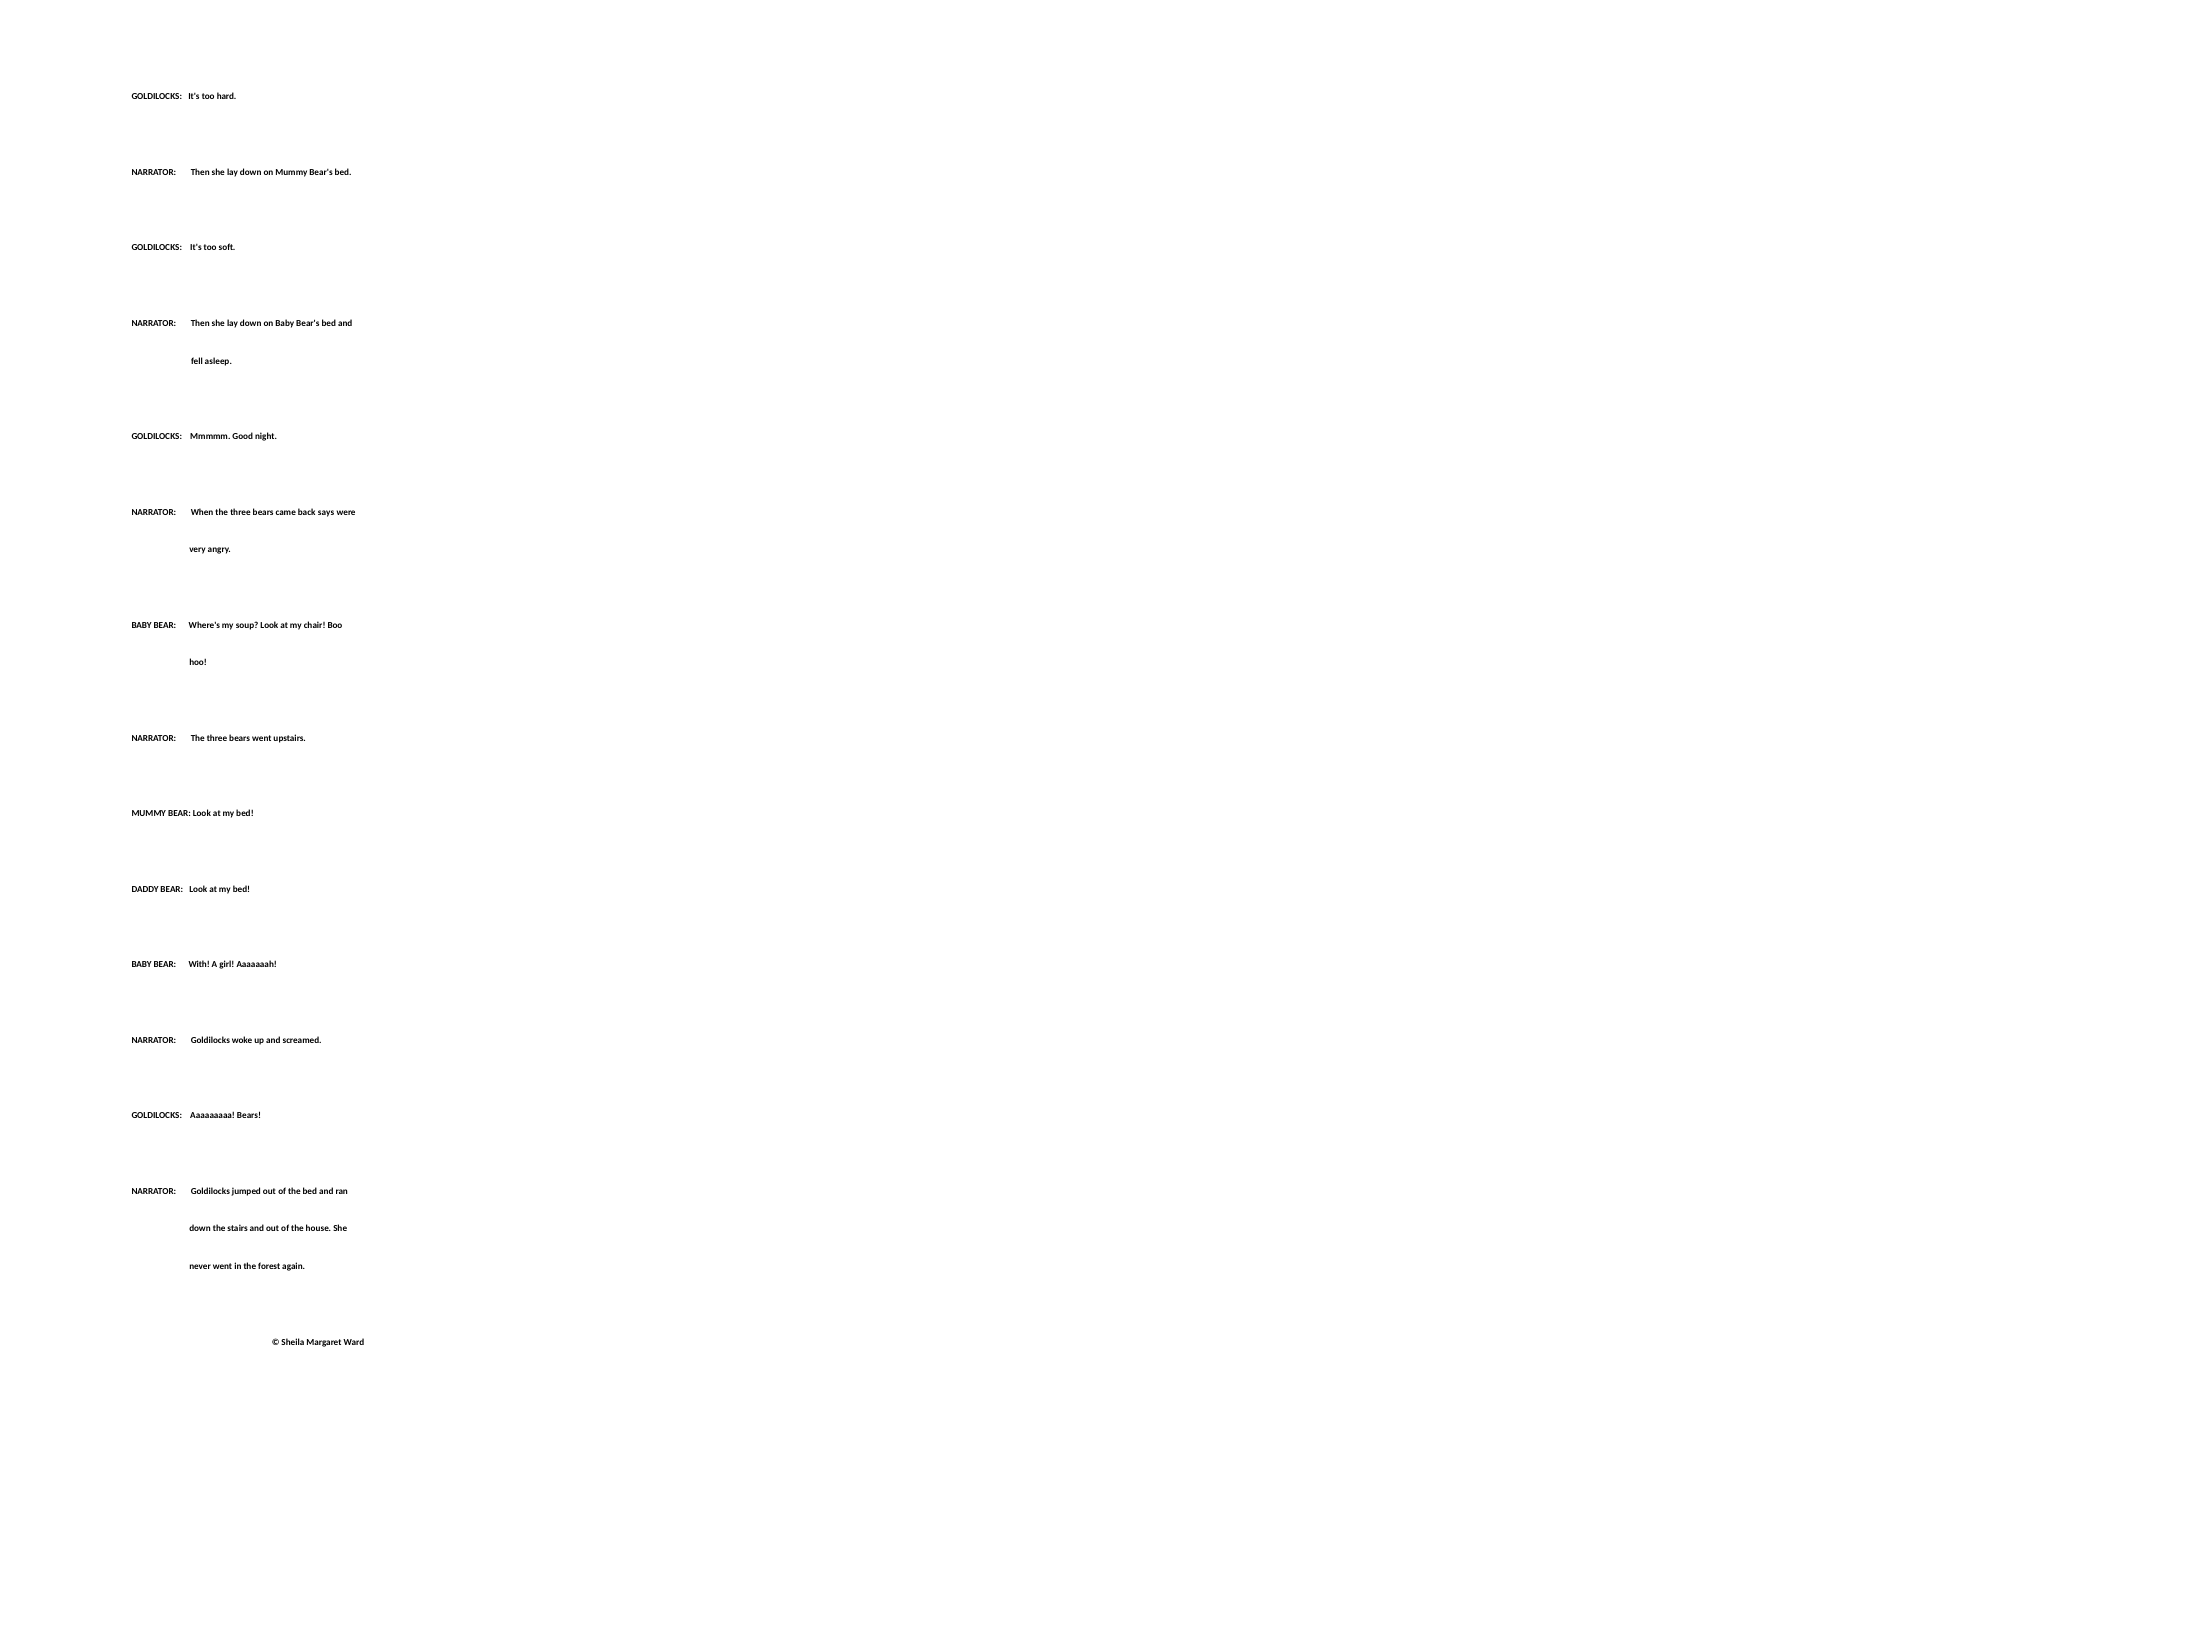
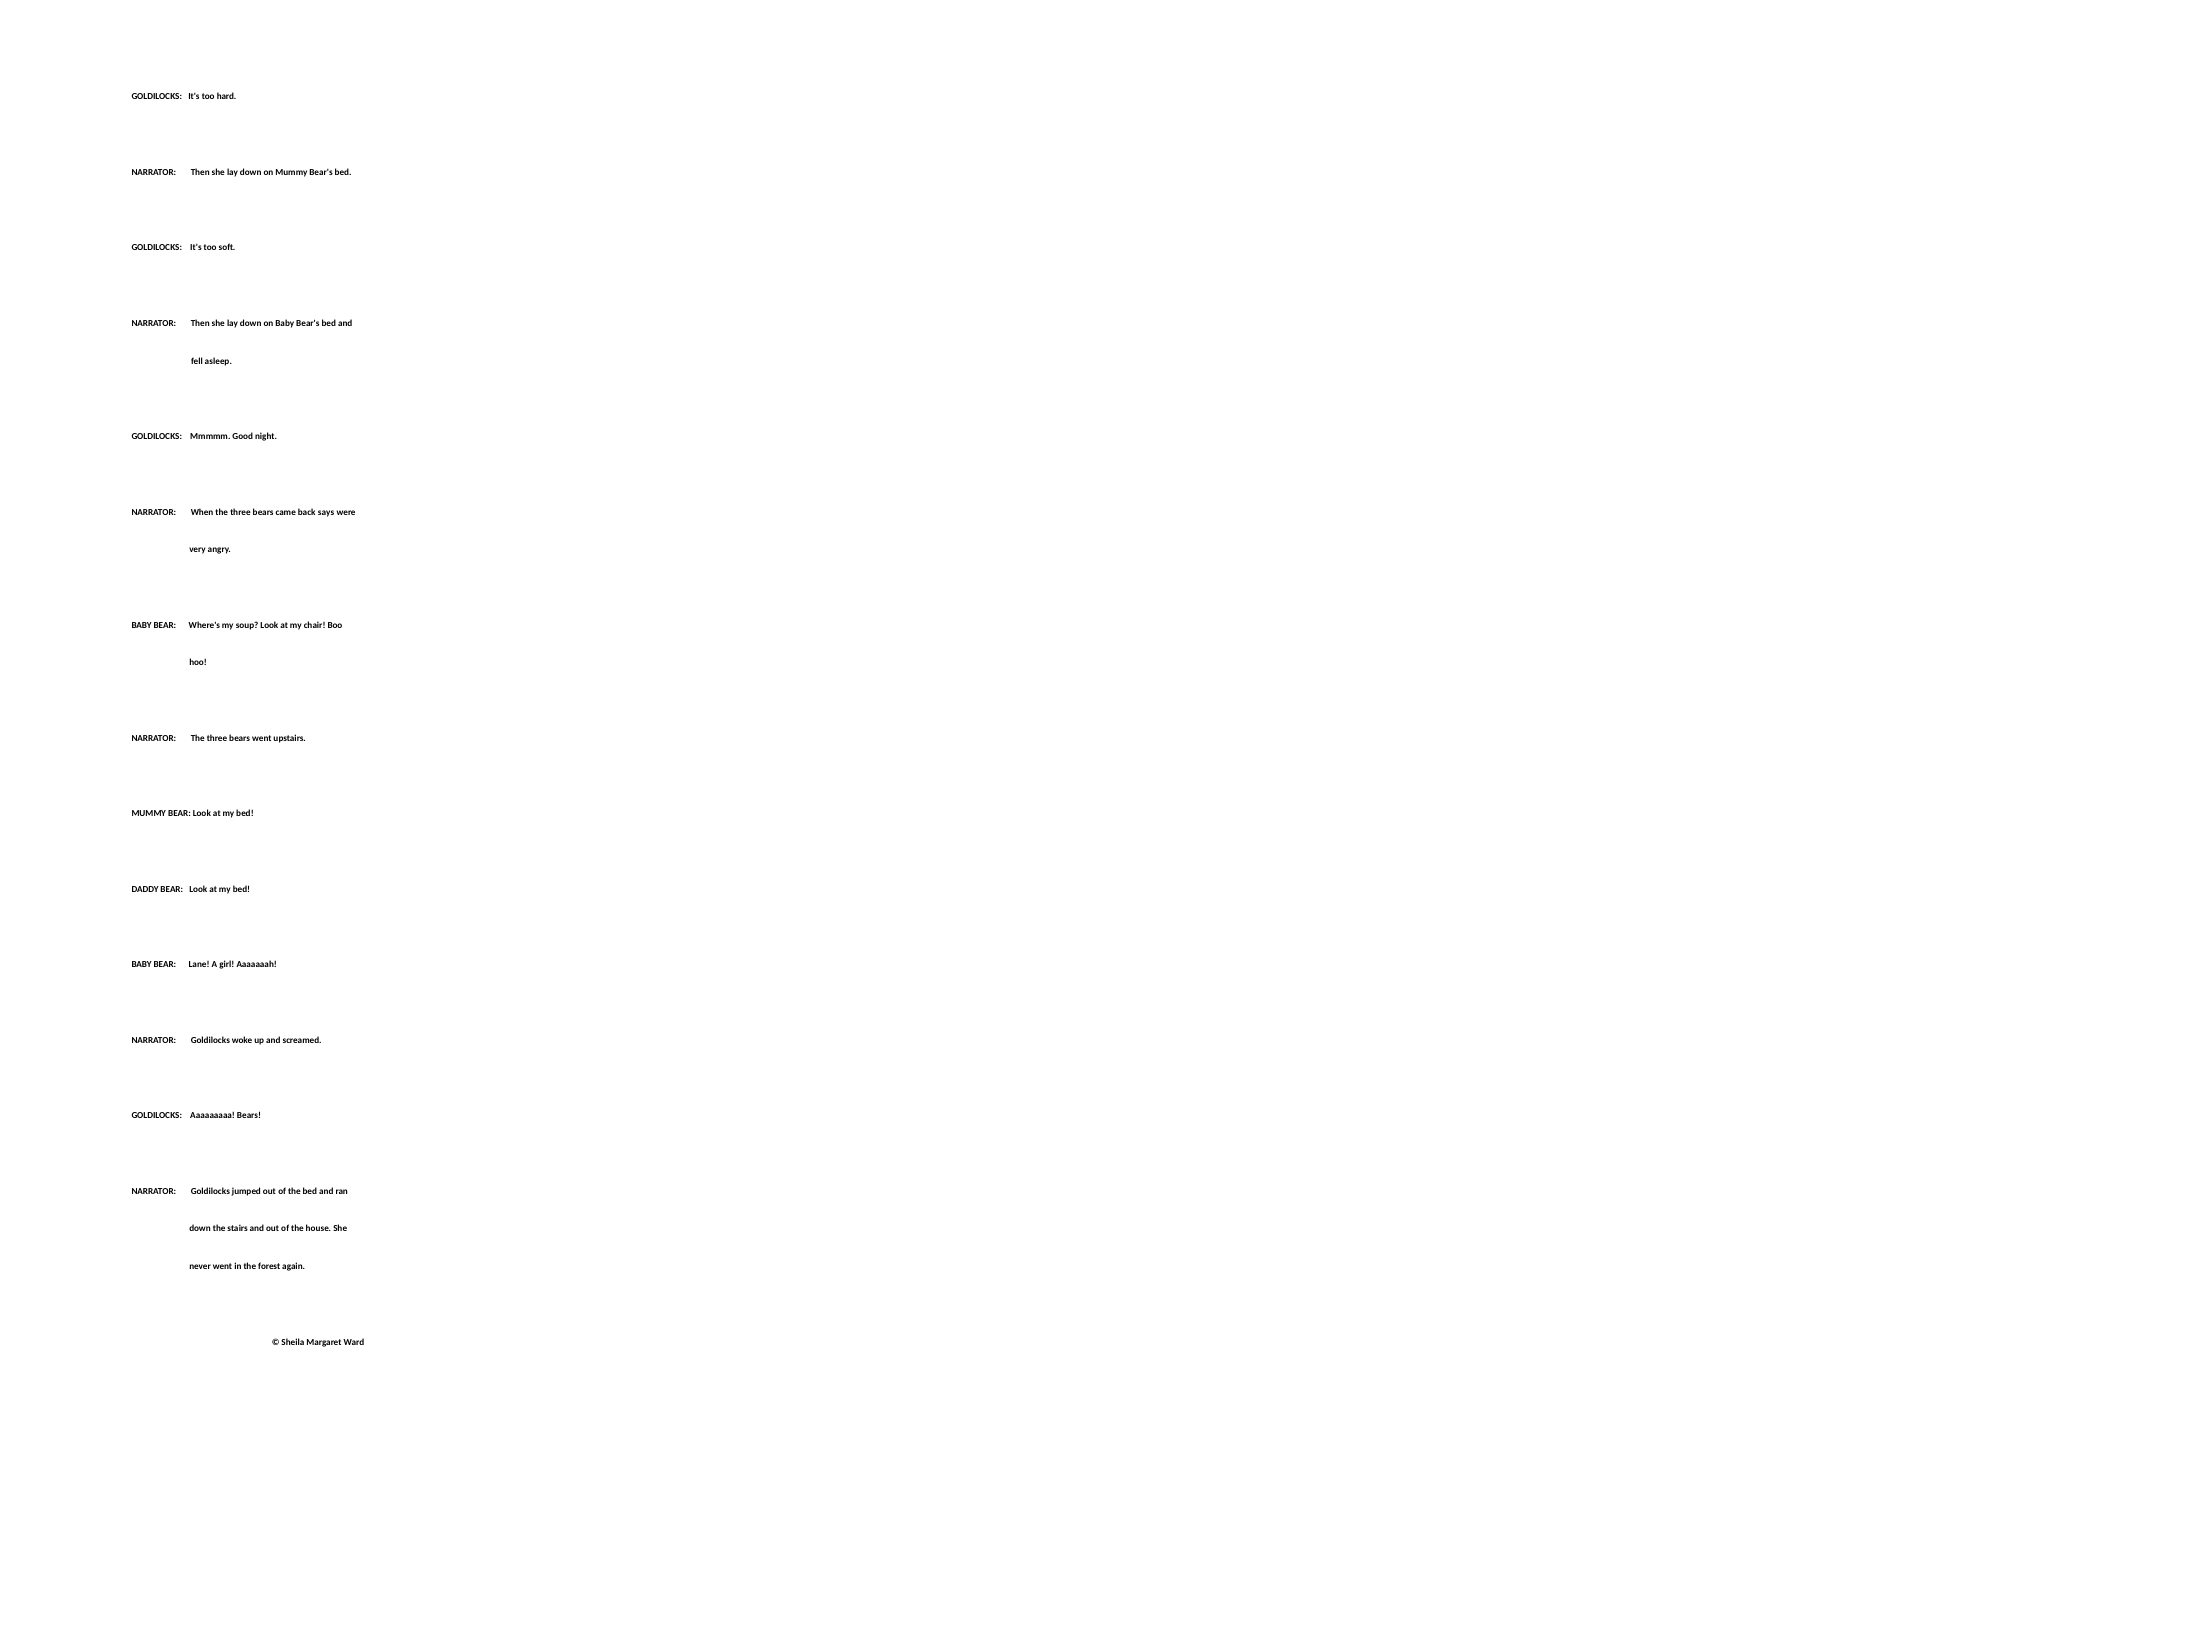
With: With -> Lane
